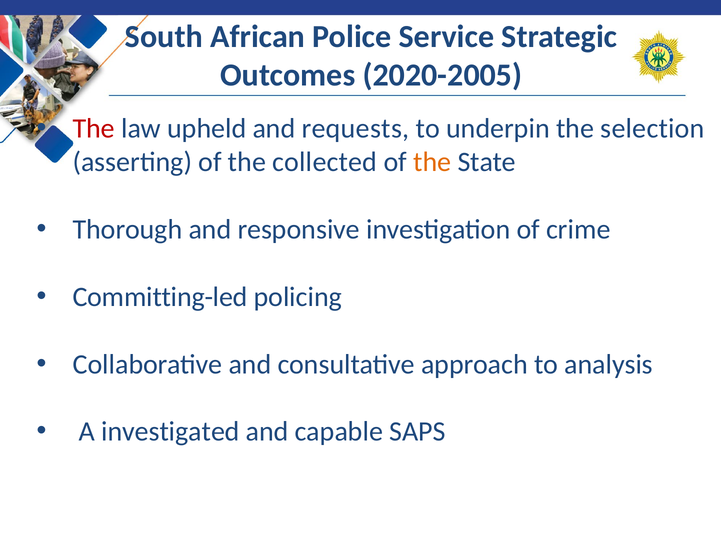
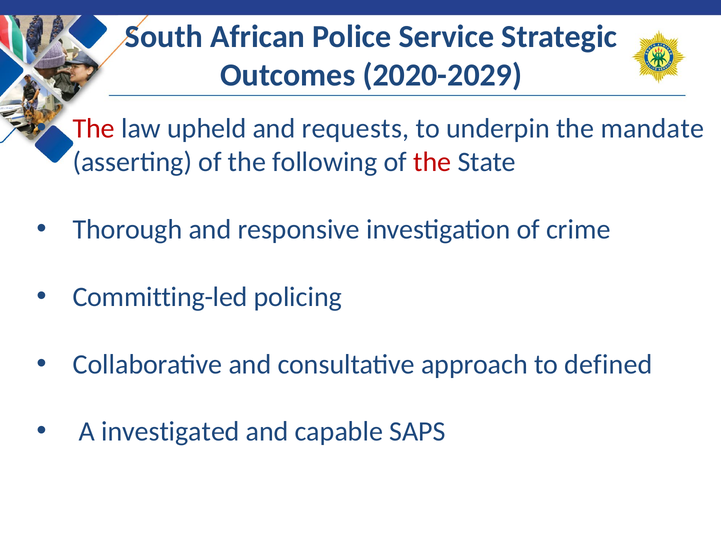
2020-2005: 2020-2005 -> 2020-2029
selection: selection -> mandate
collected: collected -> following
the at (432, 162) colour: orange -> red
analysis: analysis -> defined
